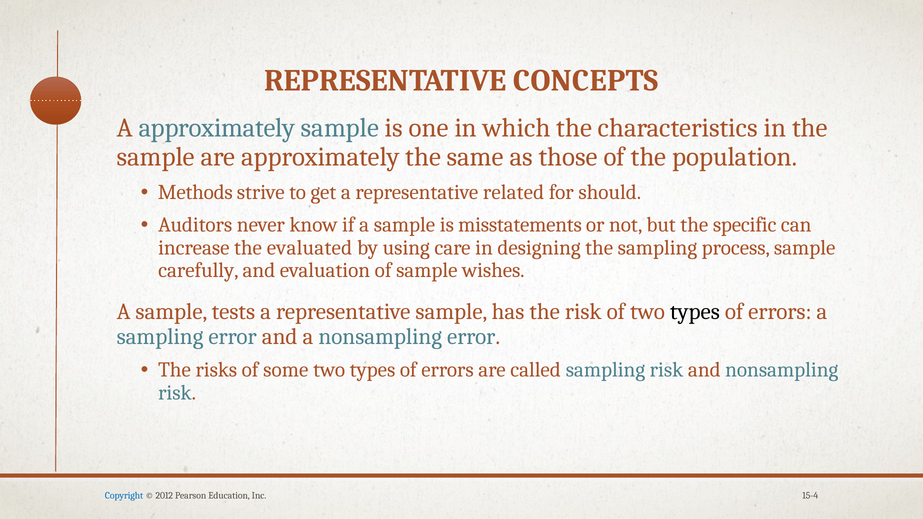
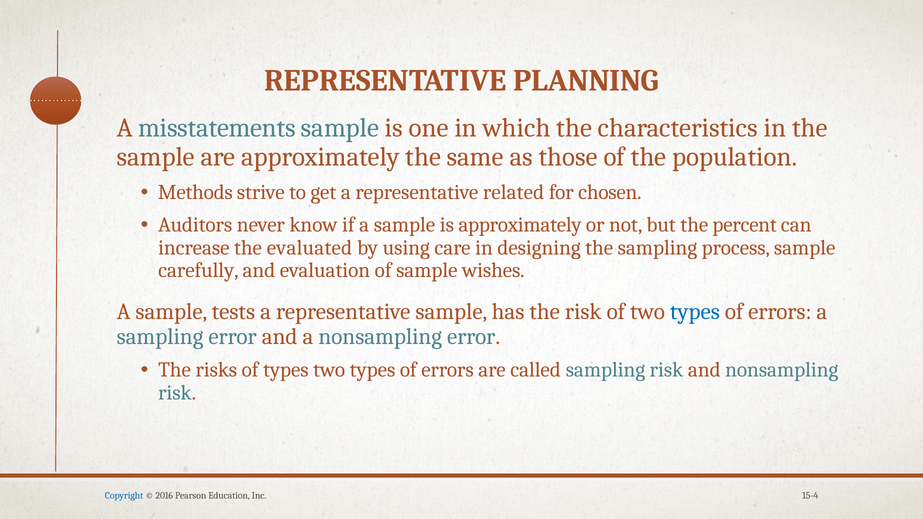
CONCEPTS: CONCEPTS -> PLANNING
A approximately: approximately -> misstatements
should: should -> chosen
is misstatements: misstatements -> approximately
specific: specific -> percent
types at (695, 312) colour: black -> blue
of some: some -> types
2012: 2012 -> 2016
